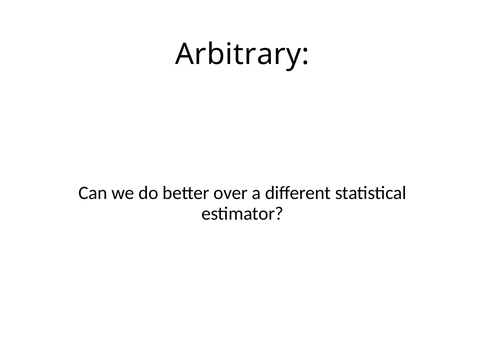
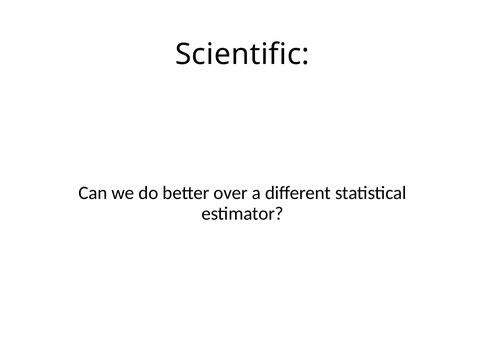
Arbitrary: Arbitrary -> Scientific
